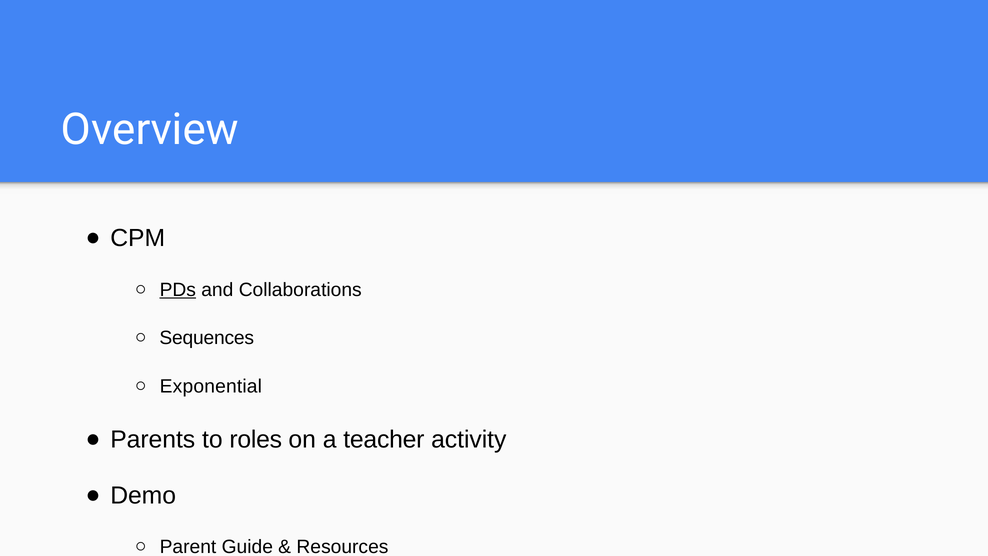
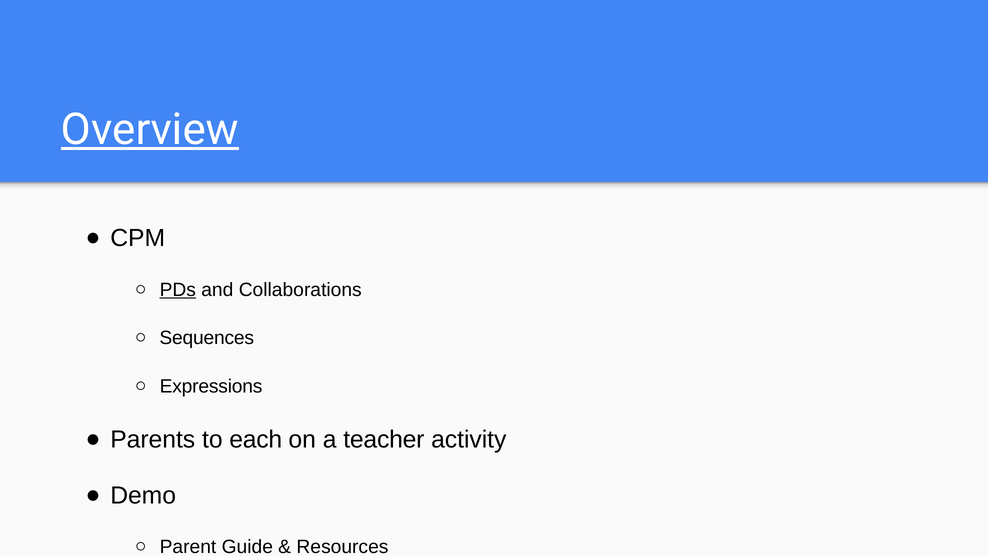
Overview underline: none -> present
Exponential: Exponential -> Expressions
roles: roles -> each
